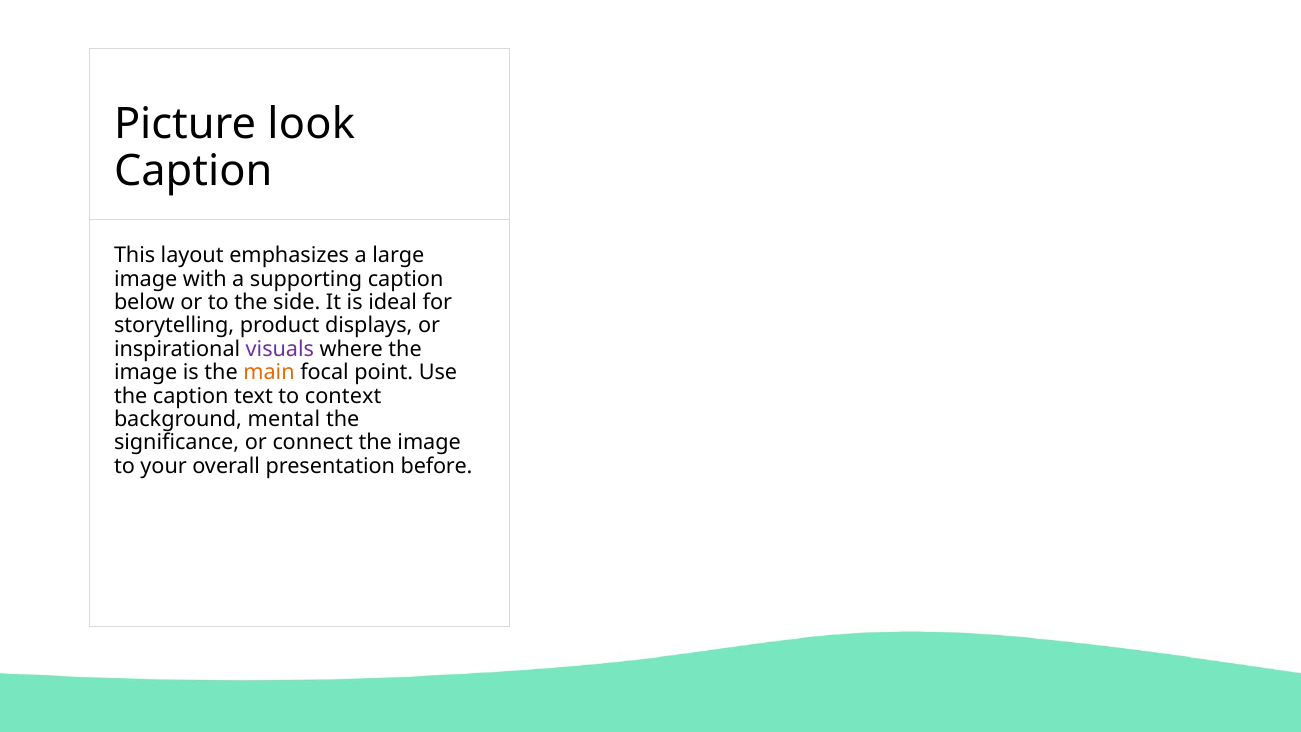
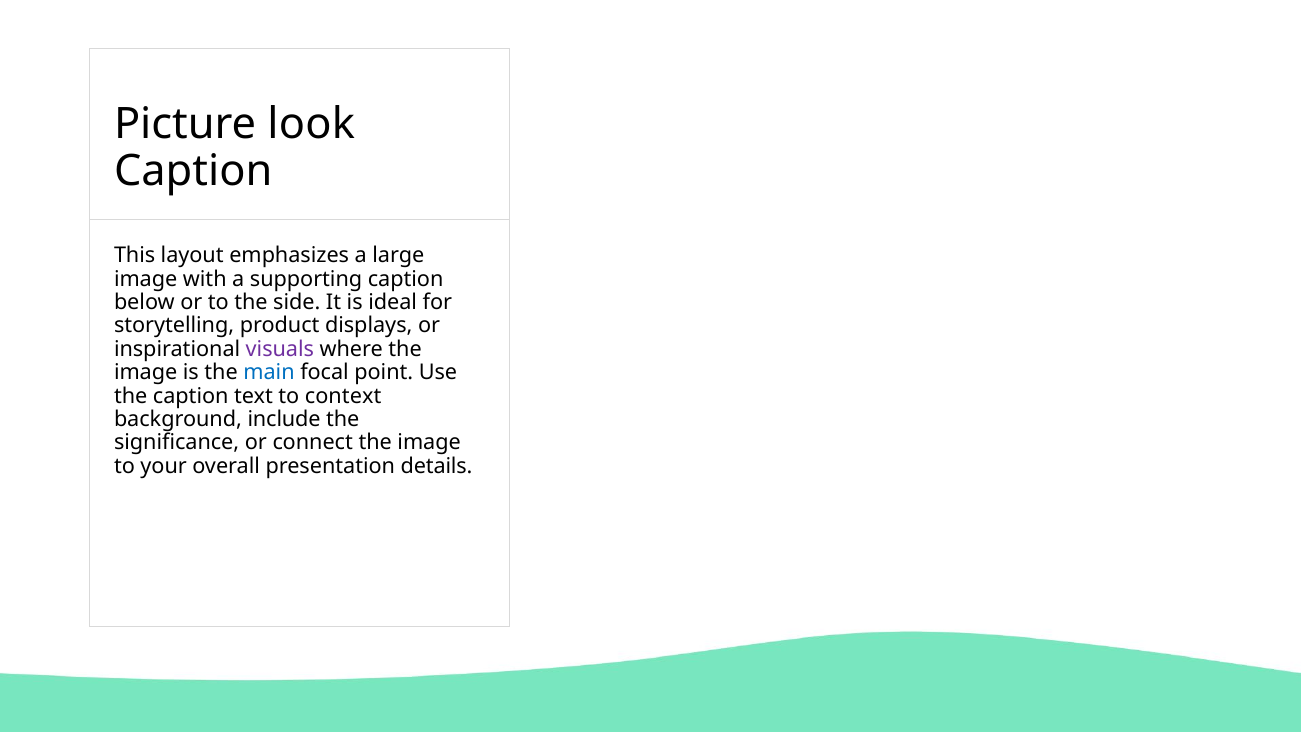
main colour: orange -> blue
mental: mental -> include
before: before -> details
